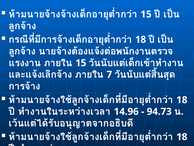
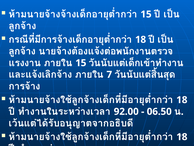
14.96: 14.96 -> 92.00
94.73: 94.73 -> 06.50
